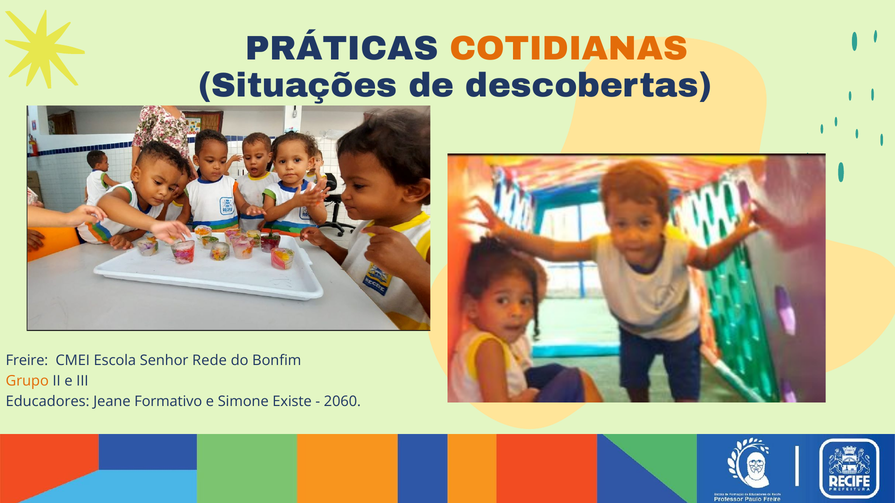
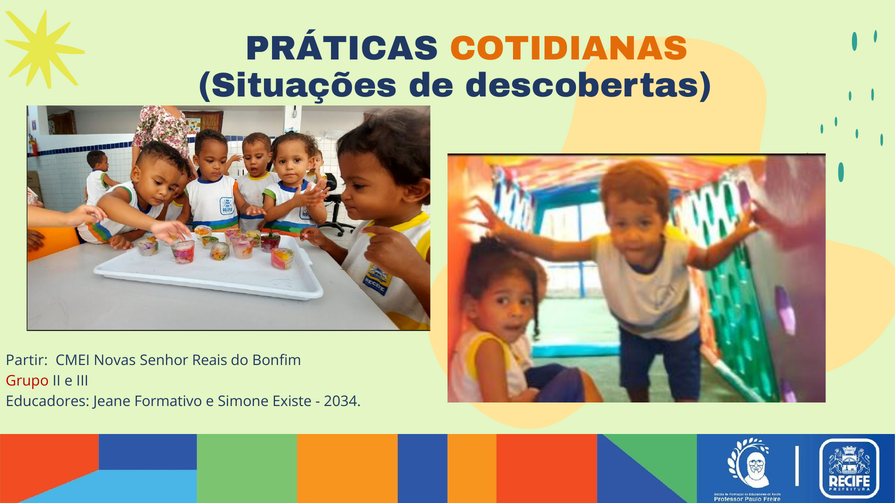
Freire: Freire -> Partir
Escola: Escola -> Novas
Rede: Rede -> Reais
Grupo colour: orange -> red
2060: 2060 -> 2034
